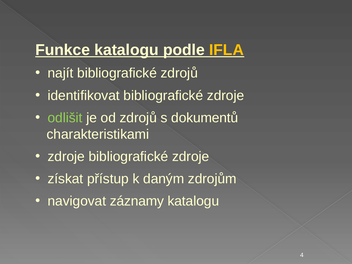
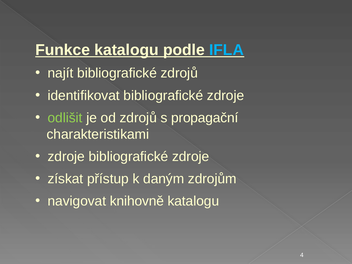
IFLA colour: yellow -> light blue
dokumentů: dokumentů -> propagační
záznamy: záznamy -> knihovně
